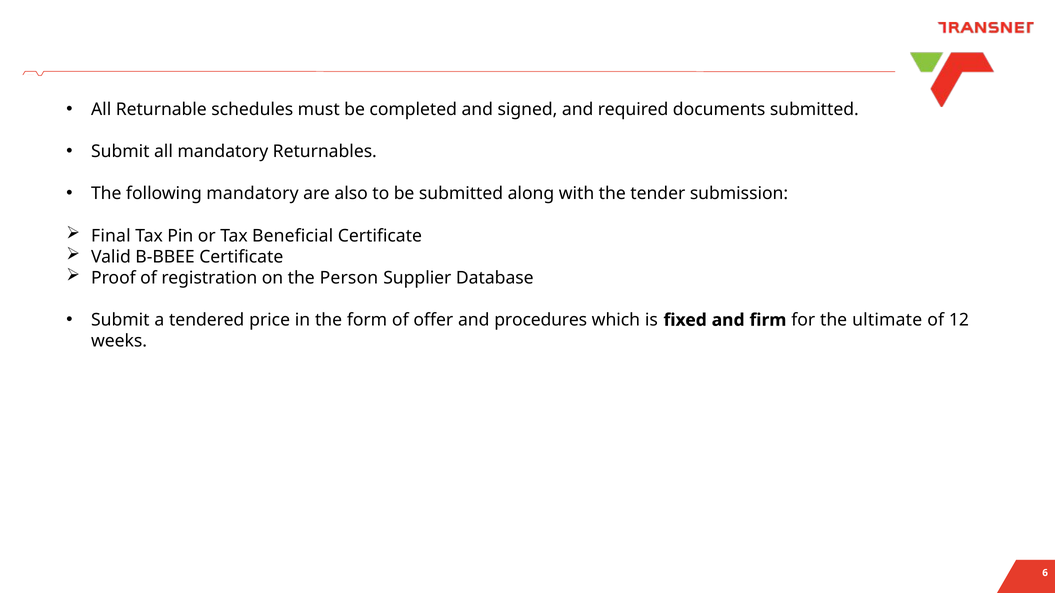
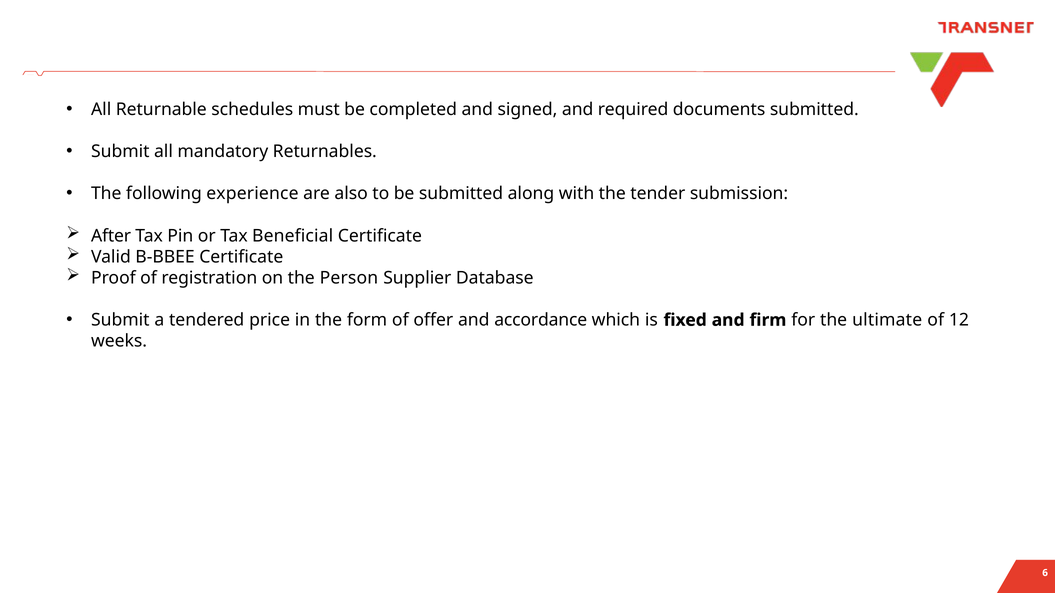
following mandatory: mandatory -> experience
Final: Final -> After
procedures: procedures -> accordance
